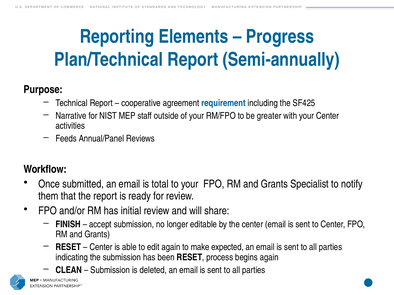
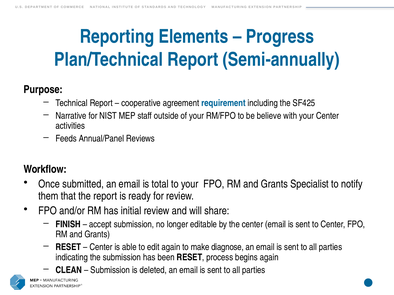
greater: greater -> believe
expected: expected -> diagnose
